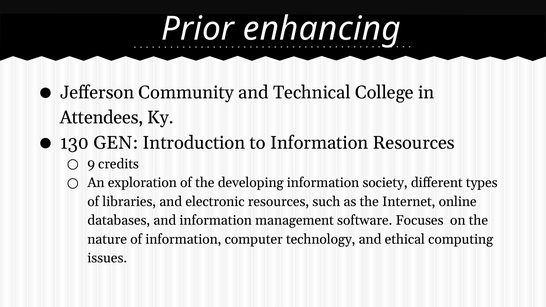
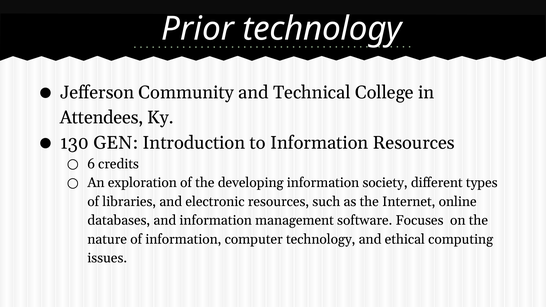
Prior enhancing: enhancing -> technology
9: 9 -> 6
